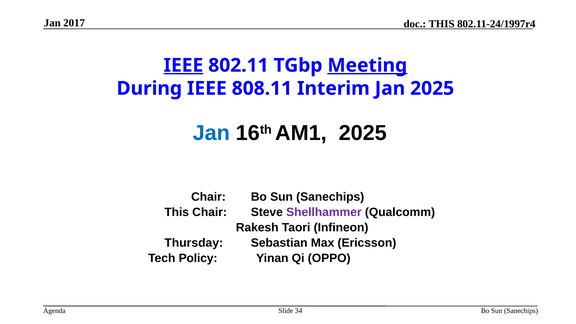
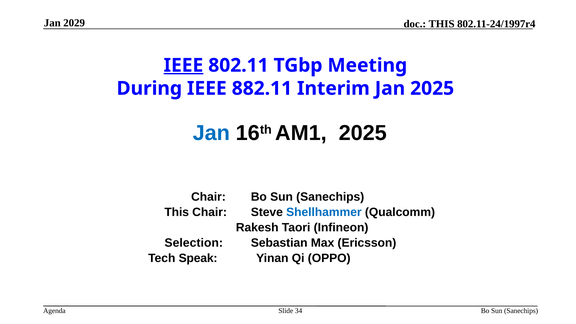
2017: 2017 -> 2029
Meeting underline: present -> none
808.11: 808.11 -> 882.11
Shellhammer colour: purple -> blue
Thursday: Thursday -> Selection
Policy: Policy -> Speak
